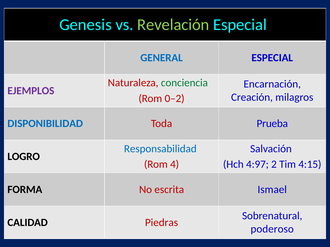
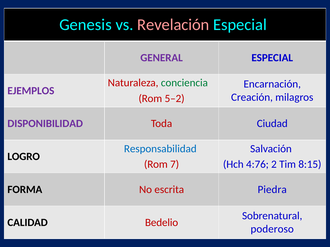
Revelación colour: light green -> pink
GENERAL colour: blue -> purple
0–2: 0–2 -> 5–2
DISPONIBILIDAD colour: blue -> purple
Prueba: Prueba -> Ciudad
4: 4 -> 7
4:97: 4:97 -> 4:76
4:15: 4:15 -> 8:15
Ismael: Ismael -> Piedra
Piedras: Piedras -> Bedelio
